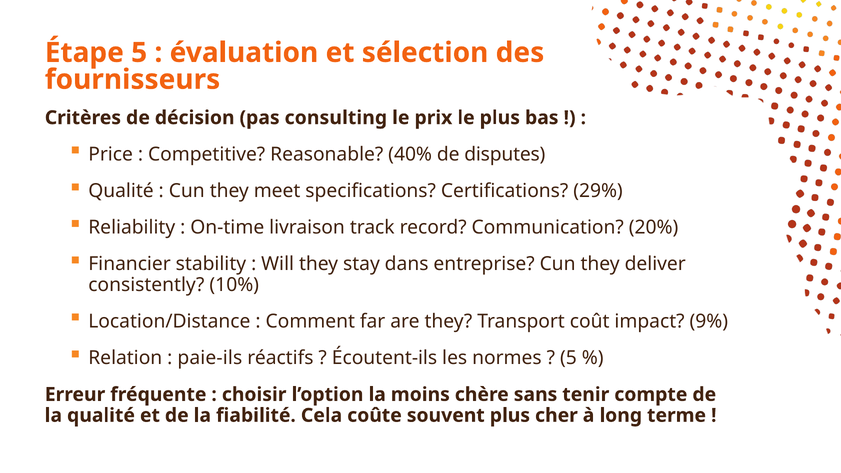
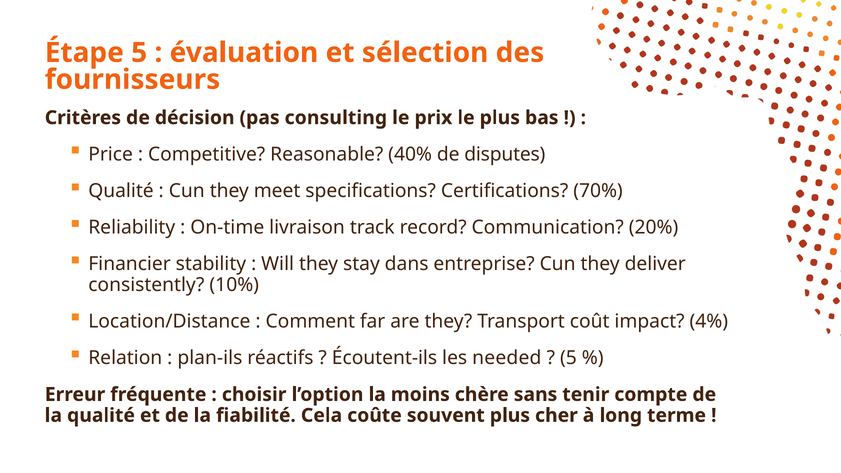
29%: 29% -> 70%
9%: 9% -> 4%
paie-ils: paie-ils -> plan-ils
normes: normes -> needed
